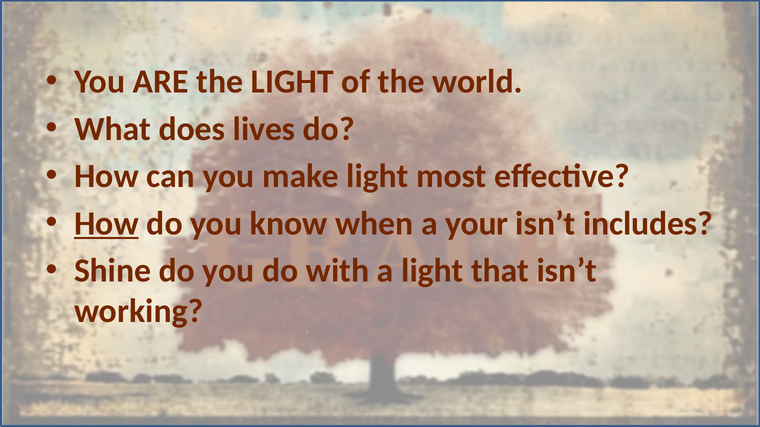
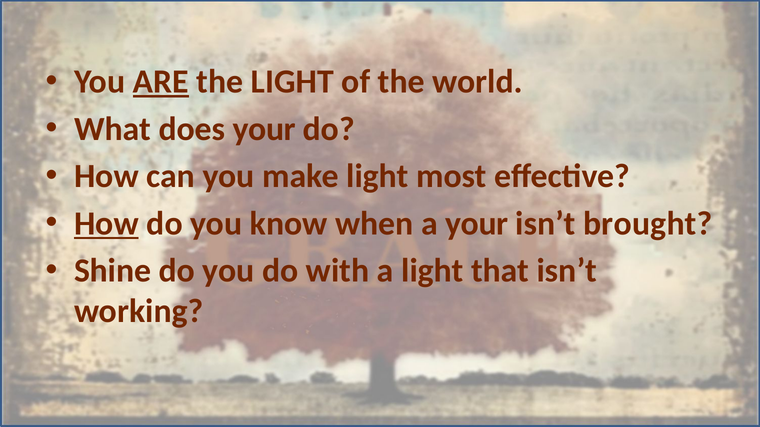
ARE underline: none -> present
does lives: lives -> your
includes: includes -> brought
